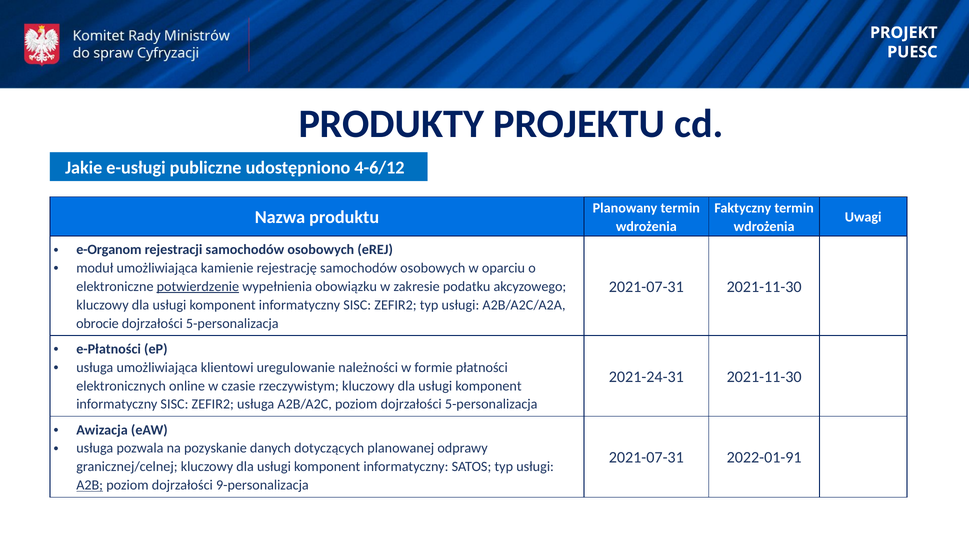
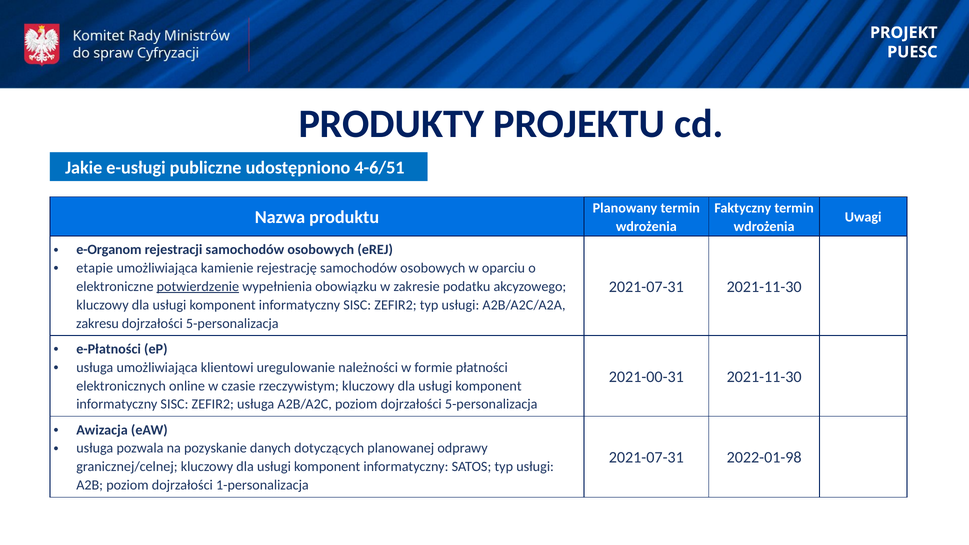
4-6/12: 4-6/12 -> 4-6/51
moduł: moduł -> etapie
obrocie: obrocie -> zakresu
2021-24-31: 2021-24-31 -> 2021-00-31
2022-01-91: 2022-01-91 -> 2022-01-98
A2B underline: present -> none
9-personalizacja: 9-personalizacja -> 1-personalizacja
